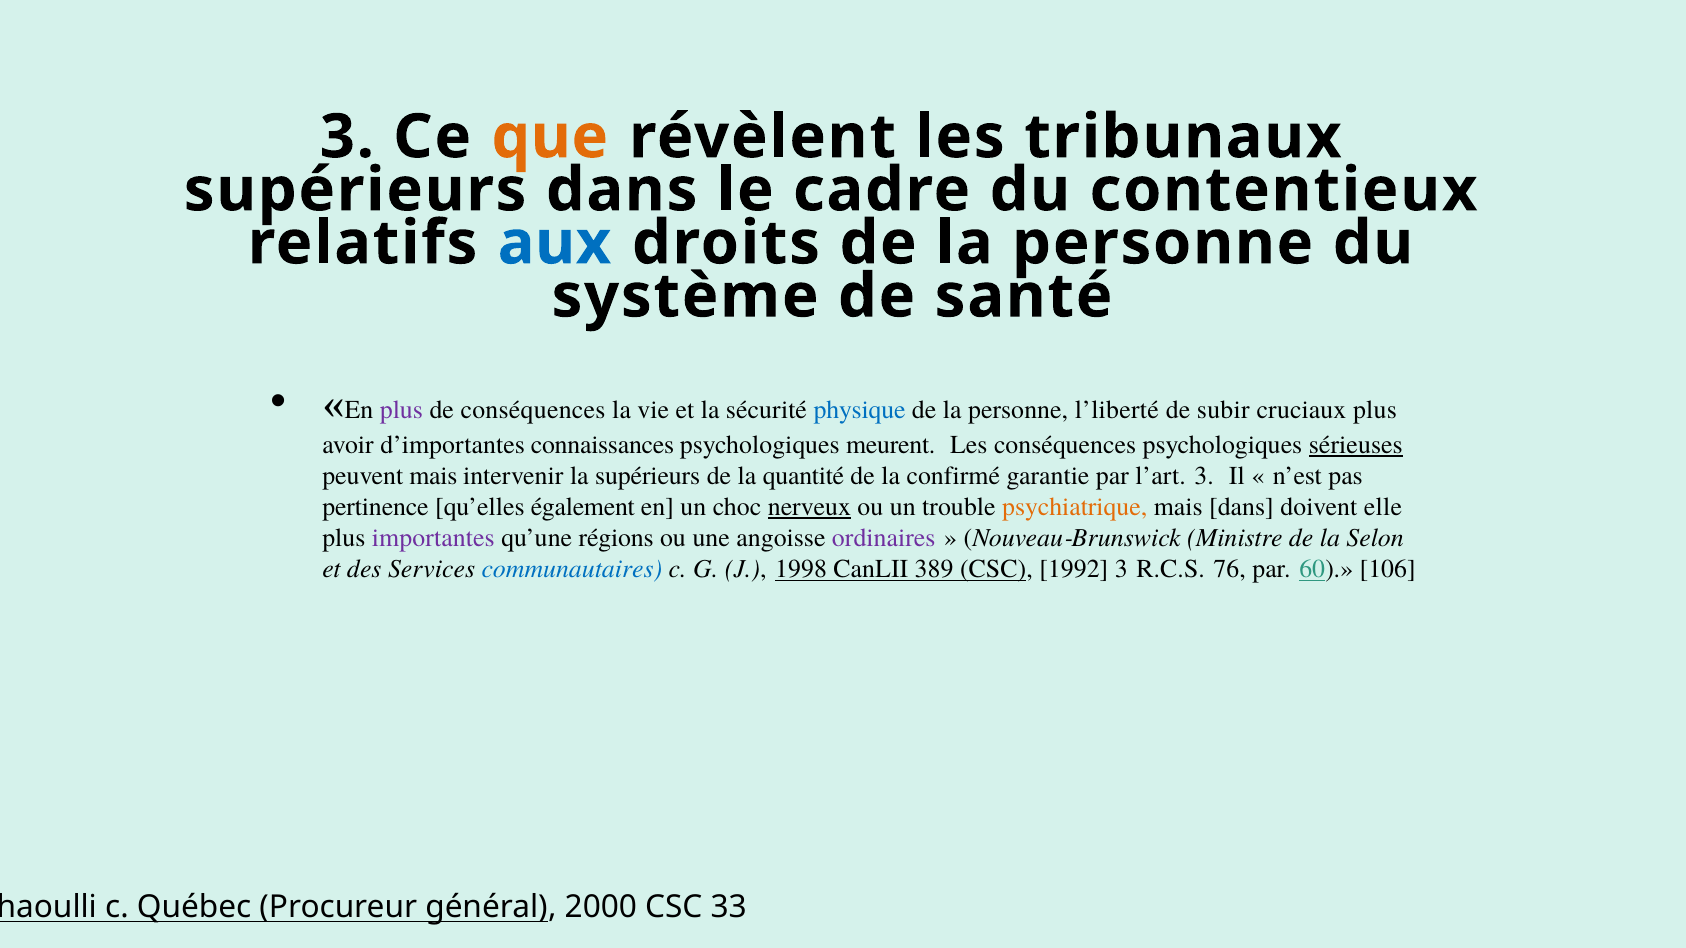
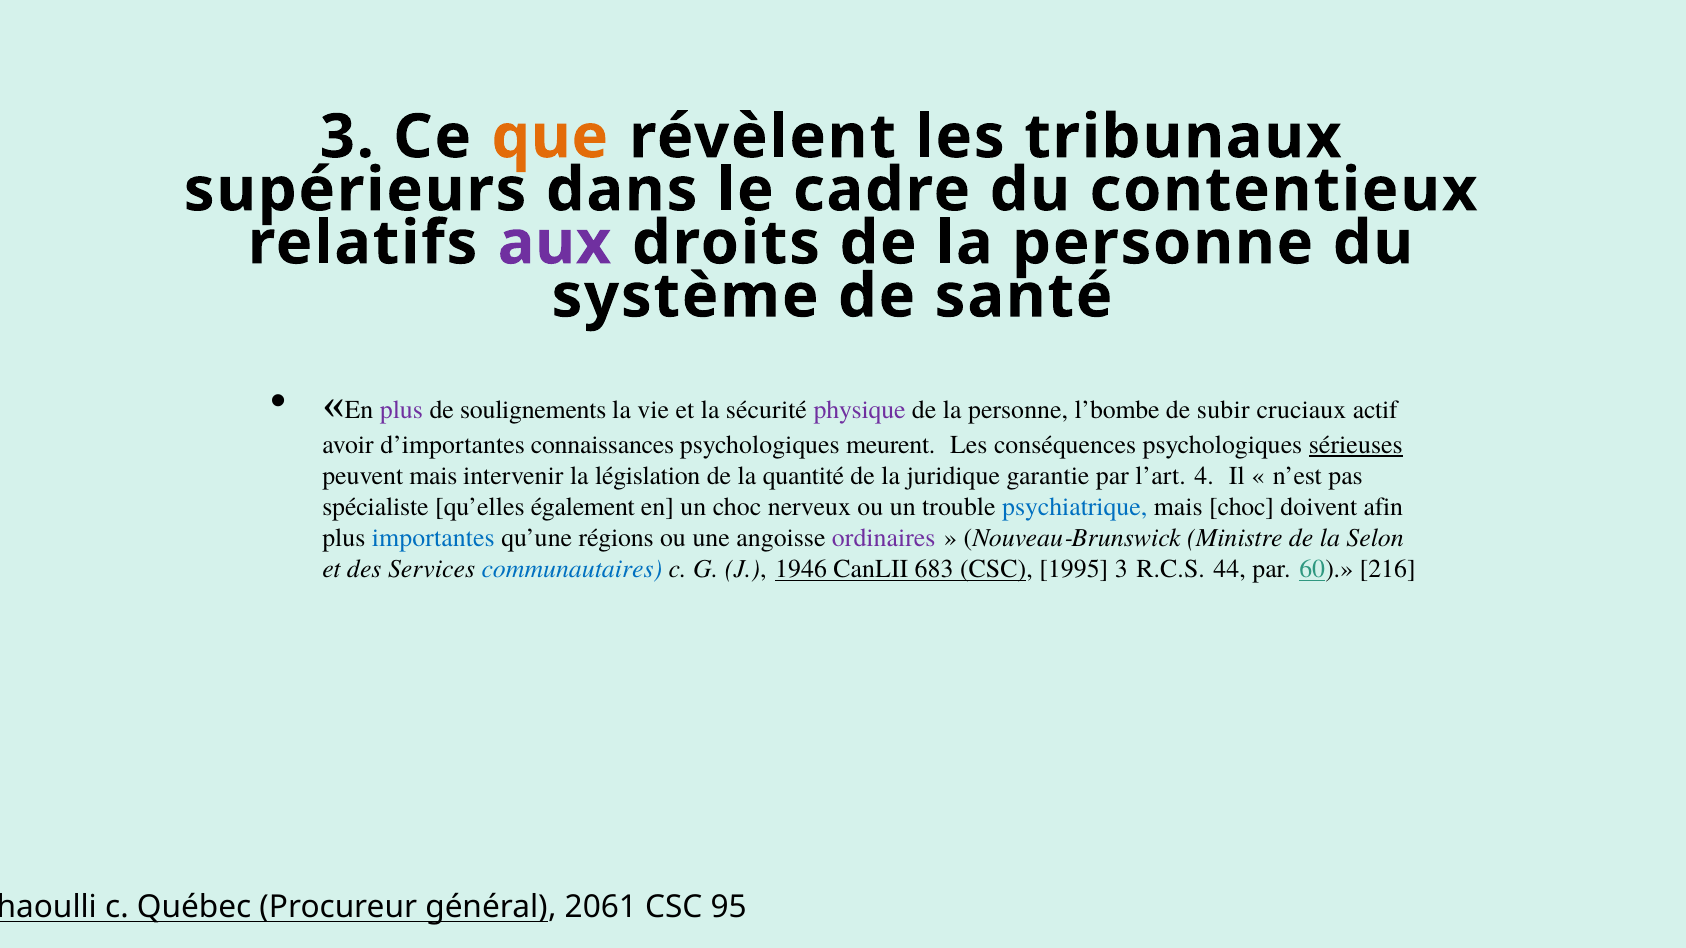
aux colour: blue -> purple
de conséquences: conséquences -> soulignements
physique colour: blue -> purple
l’liberté: l’liberté -> l’bombe
cruciaux plus: plus -> actif
la supérieurs: supérieurs -> législation
confirmé: confirmé -> juridique
l’art 3: 3 -> 4
pertinence: pertinence -> spécialiste
nerveux underline: present -> none
psychiatrique colour: orange -> blue
mais dans: dans -> choc
elle: elle -> afin
importantes colour: purple -> blue
1998: 1998 -> 1946
389: 389 -> 683
1992: 1992 -> 1995
76: 76 -> 44
106: 106 -> 216
2000: 2000 -> 2061
33: 33 -> 95
